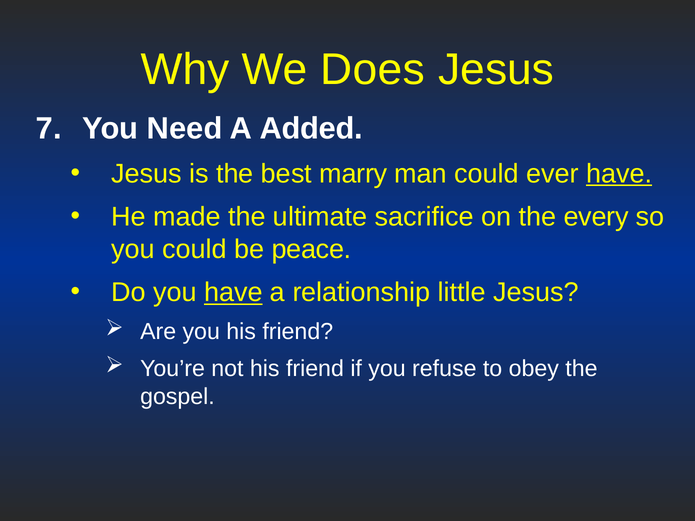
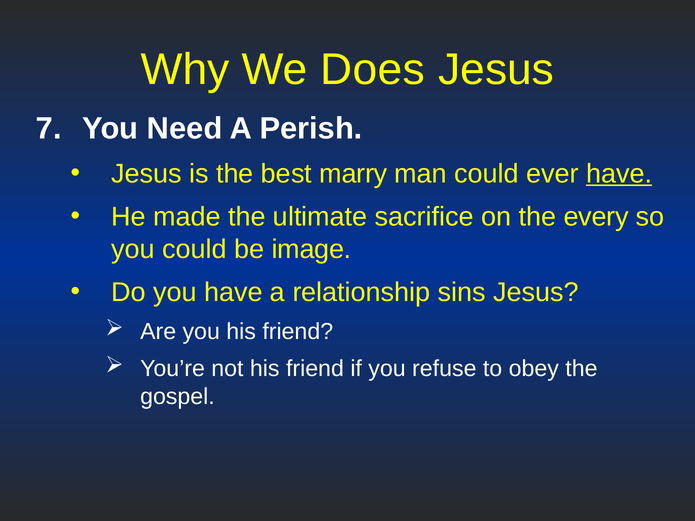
Added: Added -> Perish
peace: peace -> image
have at (233, 293) underline: present -> none
little: little -> sins
